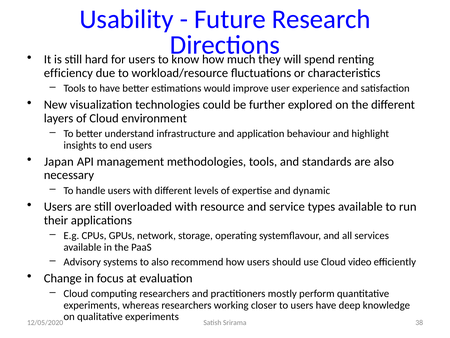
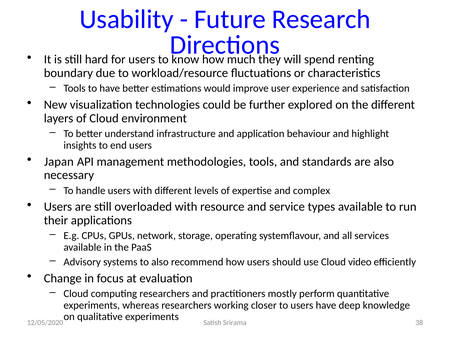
efficiency: efficiency -> boundary
dynamic: dynamic -> complex
